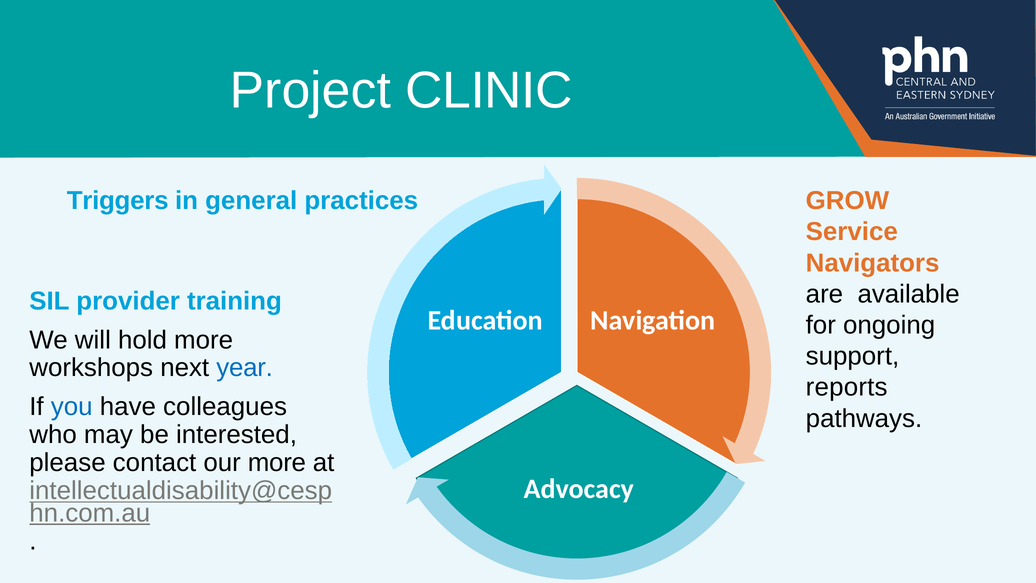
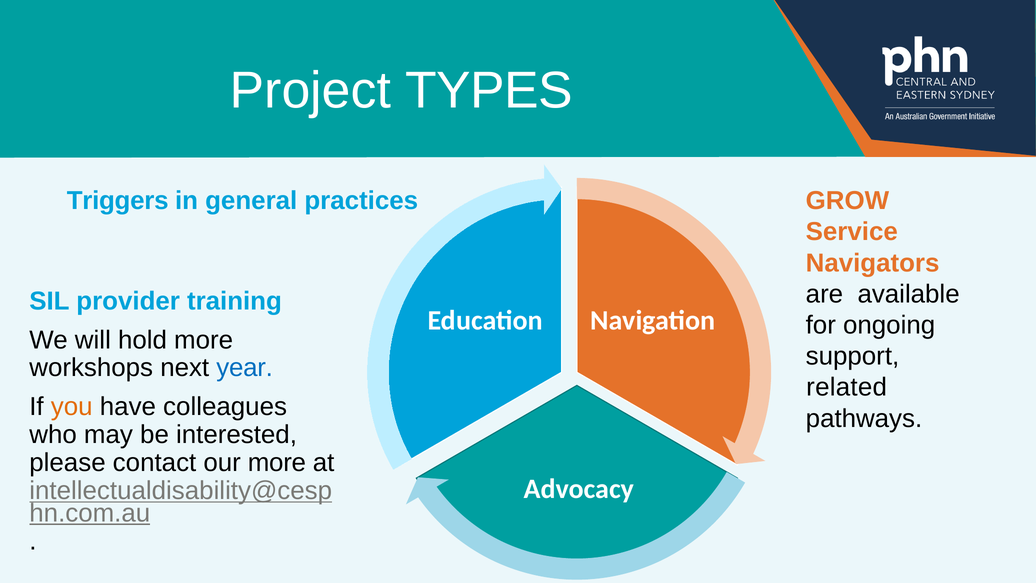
CLINIC: CLINIC -> TYPES
reports: reports -> related
you colour: blue -> orange
